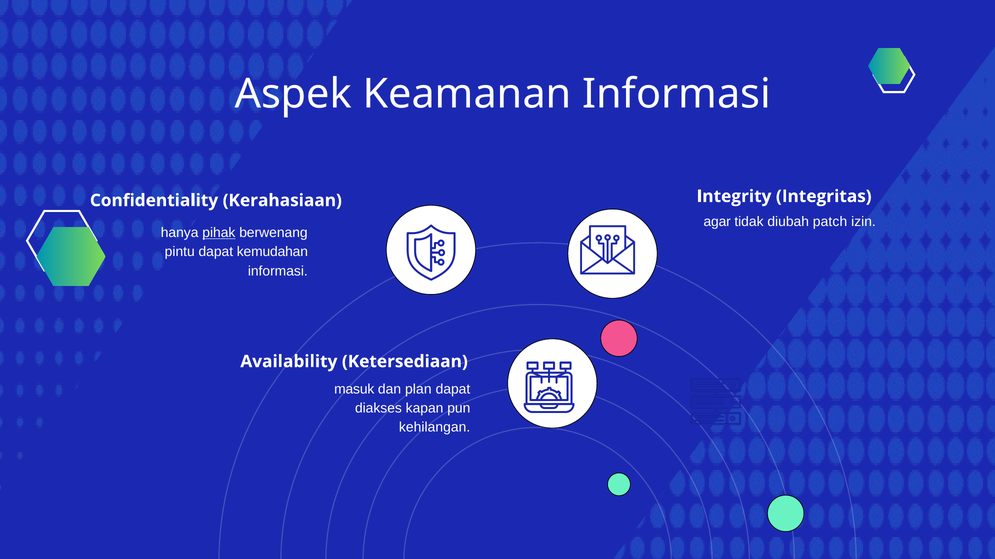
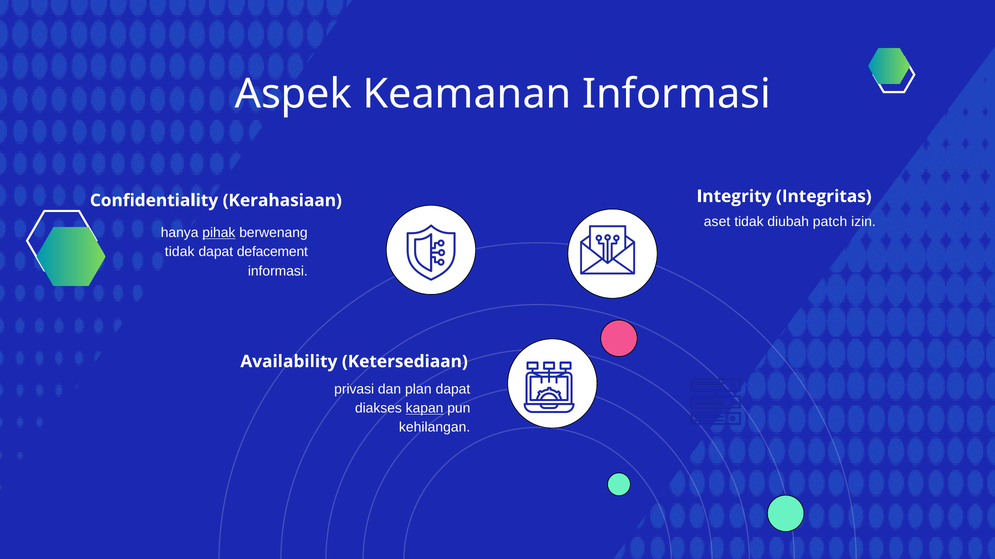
agar: agar -> aset
pintu at (180, 252): pintu -> tidak
kemudahan: kemudahan -> defacement
masuk: masuk -> privasi
kapan underline: none -> present
